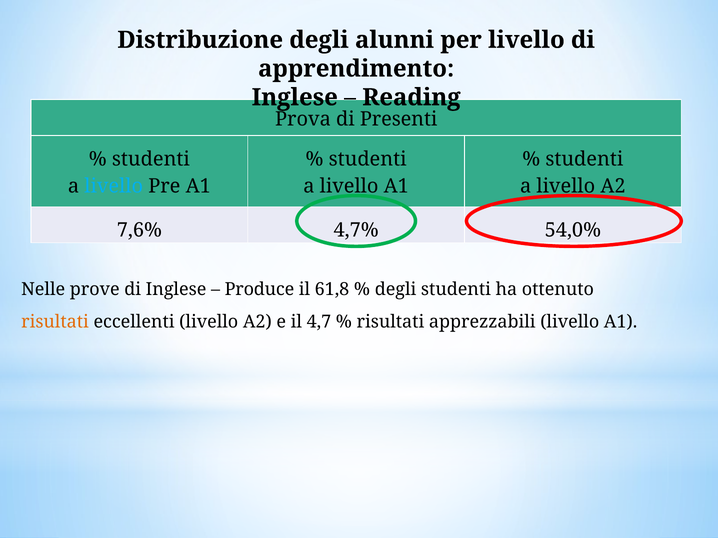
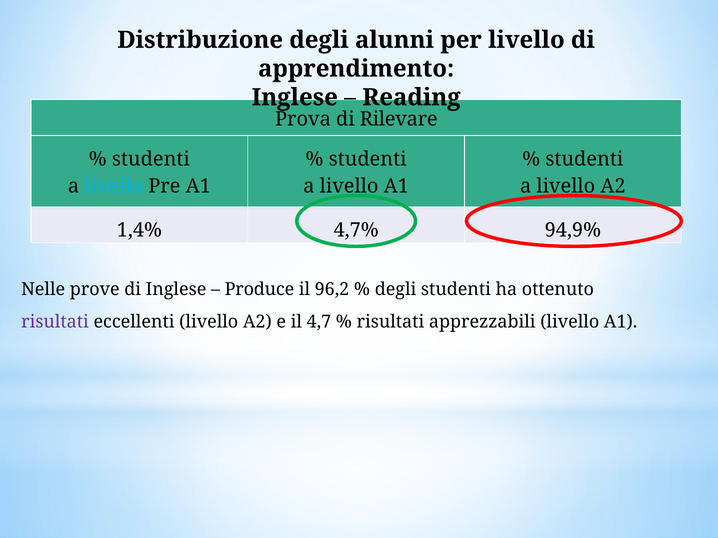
Presenti: Presenti -> Rilevare
7,6%: 7,6% -> 1,4%
54,0%: 54,0% -> 94,9%
61,8: 61,8 -> 96,2
risultati at (55, 322) colour: orange -> purple
